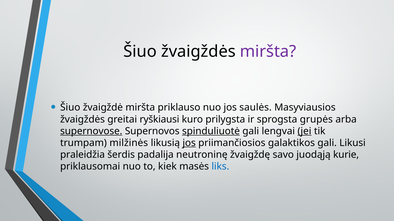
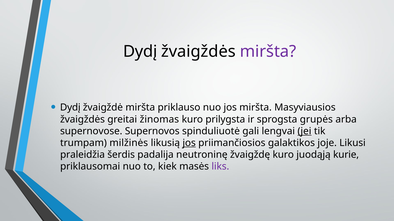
Šiuo at (140, 52): Šiuo -> Dydį
Šiuo at (70, 108): Šiuo -> Dydį
jos saulės: saulės -> miršta
ryškiausi: ryškiausi -> žinomas
supernovose underline: present -> none
spinduliuotė underline: present -> none
galaktikos gali: gali -> joje
žvaigždę savo: savo -> kuro
liks colour: blue -> purple
